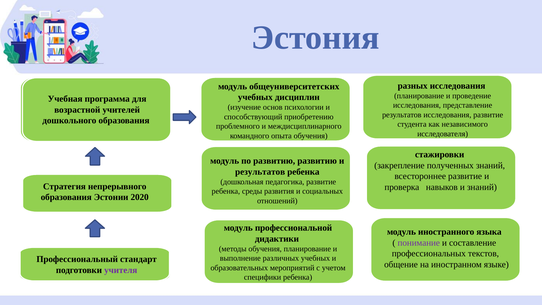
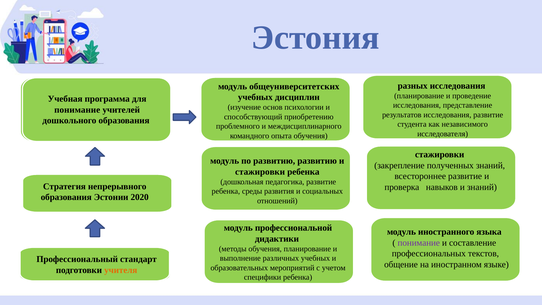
возрастной at (77, 110): возрастной -> понимание
результатов at (260, 172): результатов -> стажировки
учителя colour: purple -> orange
